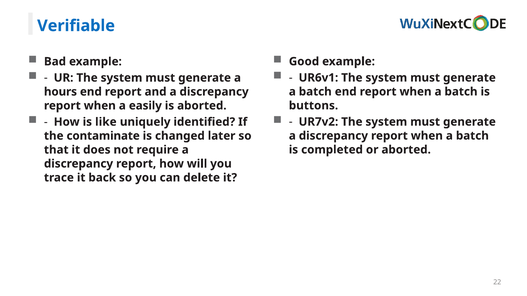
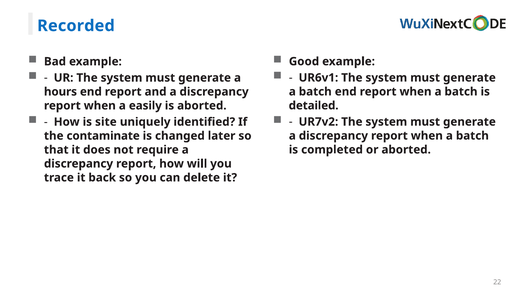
Verifiable: Verifiable -> Recorded
buttons: buttons -> detailed
like: like -> site
